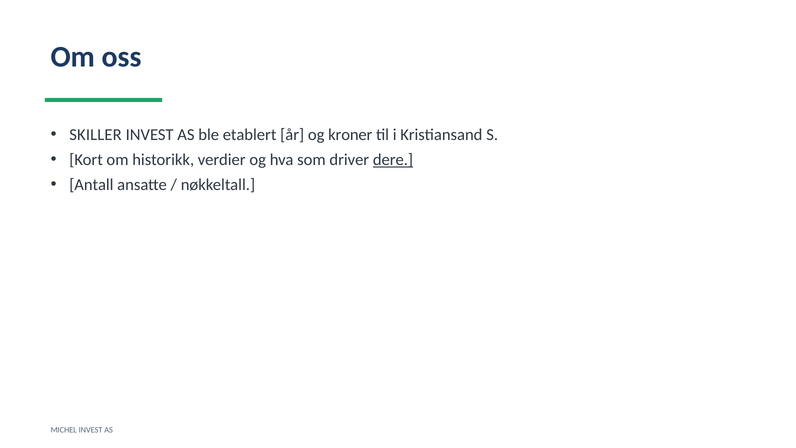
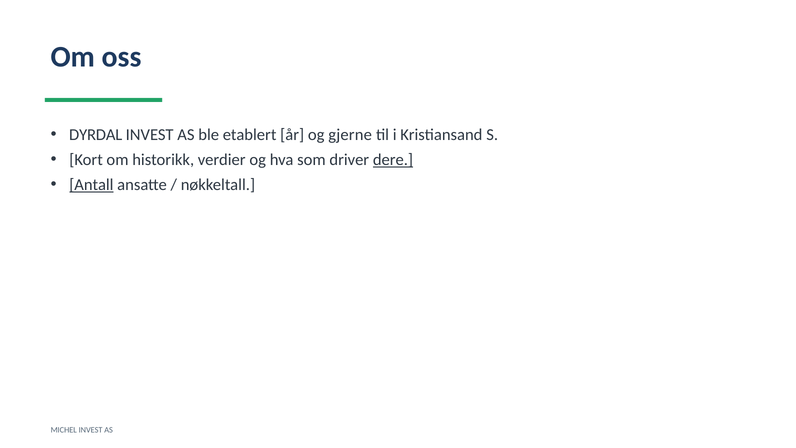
SKILLER: SKILLER -> DYRDAL
kroner: kroner -> gjerne
Antall underline: none -> present
